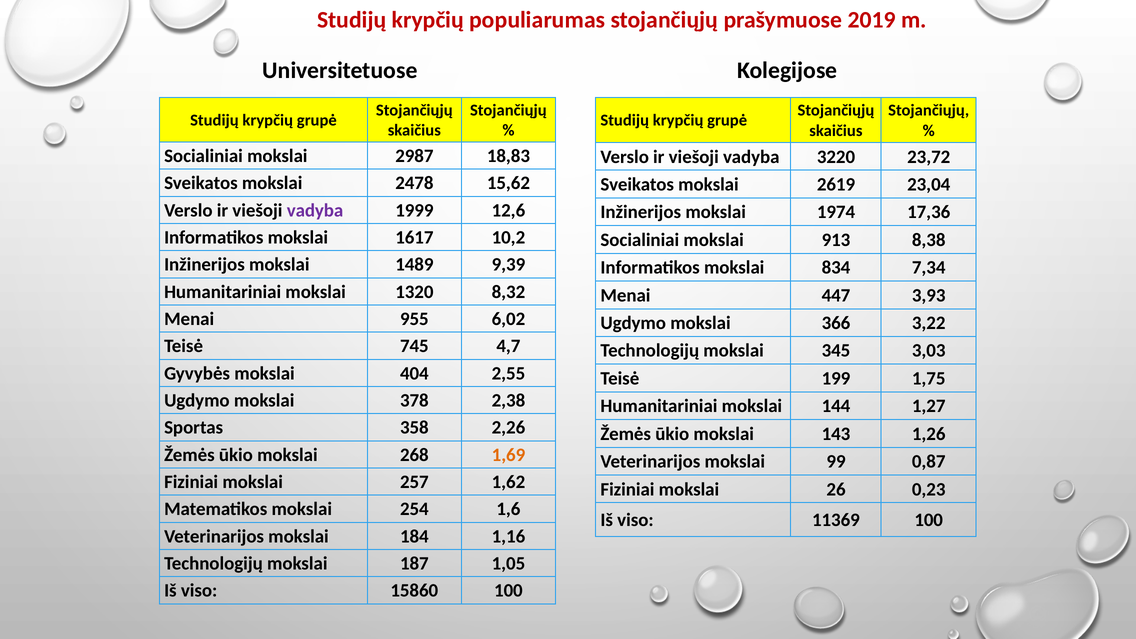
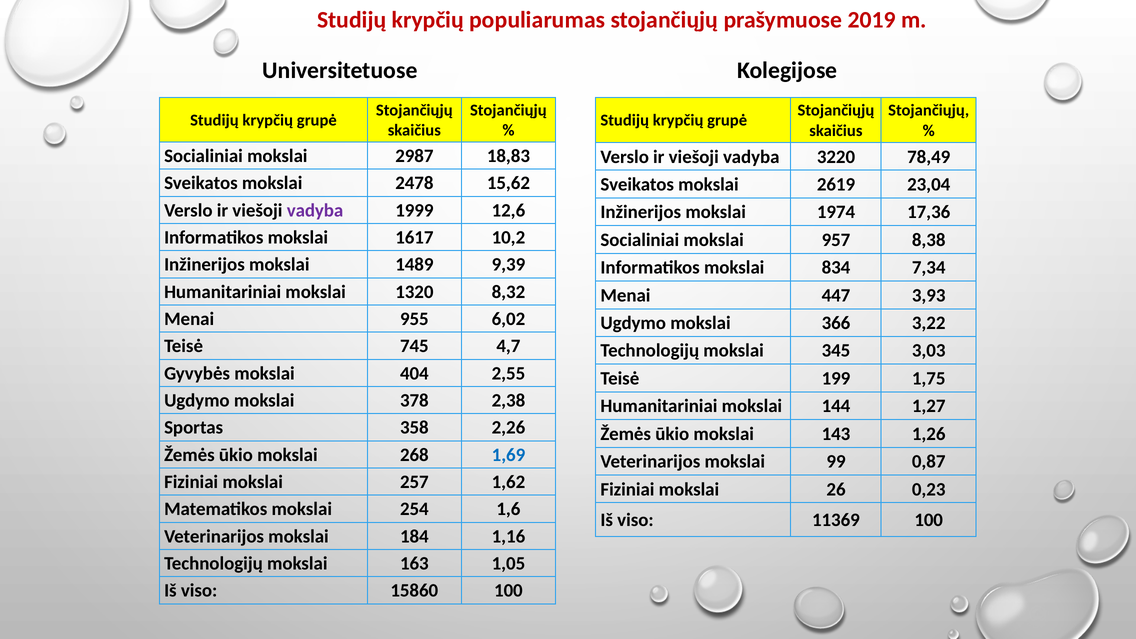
23,72: 23,72 -> 78,49
913: 913 -> 957
1,69 colour: orange -> blue
187: 187 -> 163
